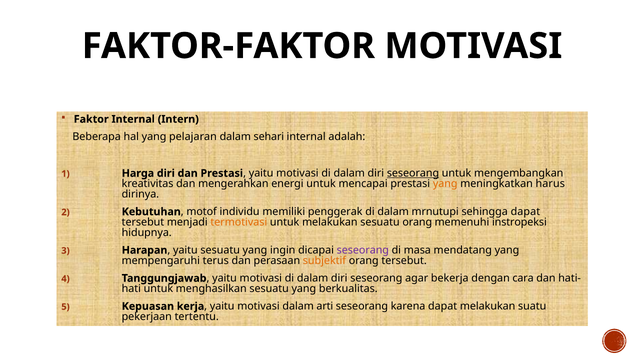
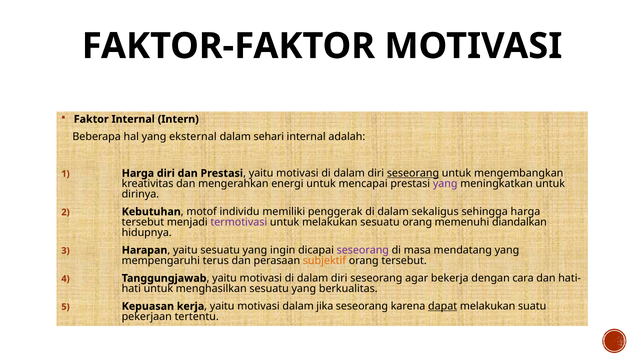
pelajaran: pelajaran -> eksternal
yang at (445, 184) colour: orange -> purple
meningkatkan harus: harus -> untuk
mrnutupi: mrnutupi -> sekaligus
sehingga dapat: dapat -> harga
termotivasi colour: orange -> purple
instropeksi: instropeksi -> diandalkan
arti: arti -> jika
dapat at (443, 306) underline: none -> present
